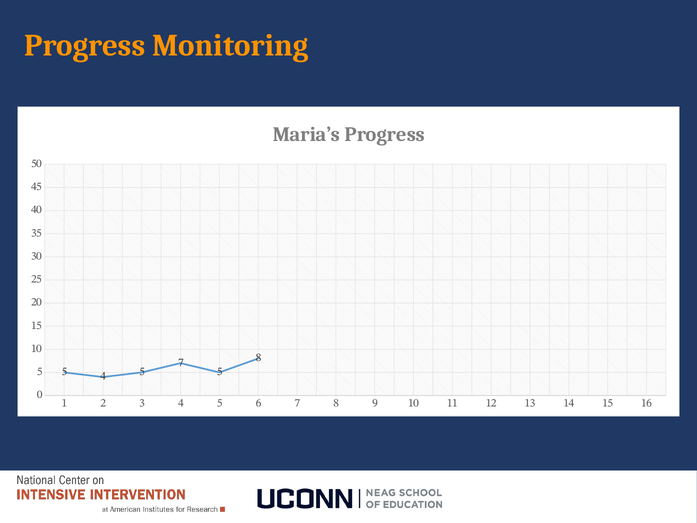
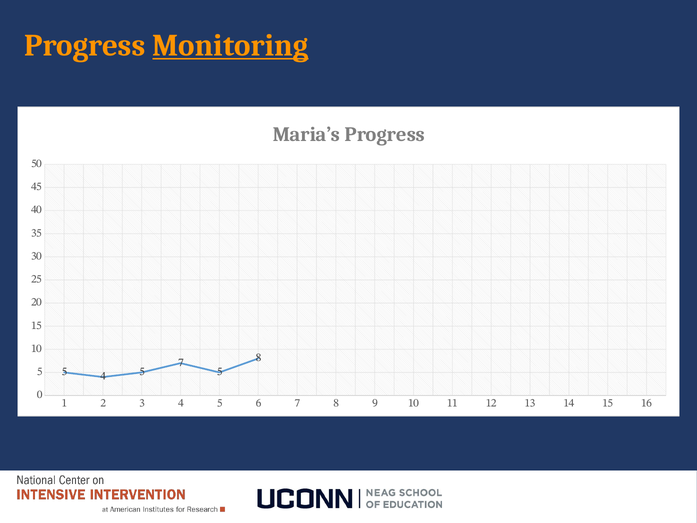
Monitoring underline: none -> present
